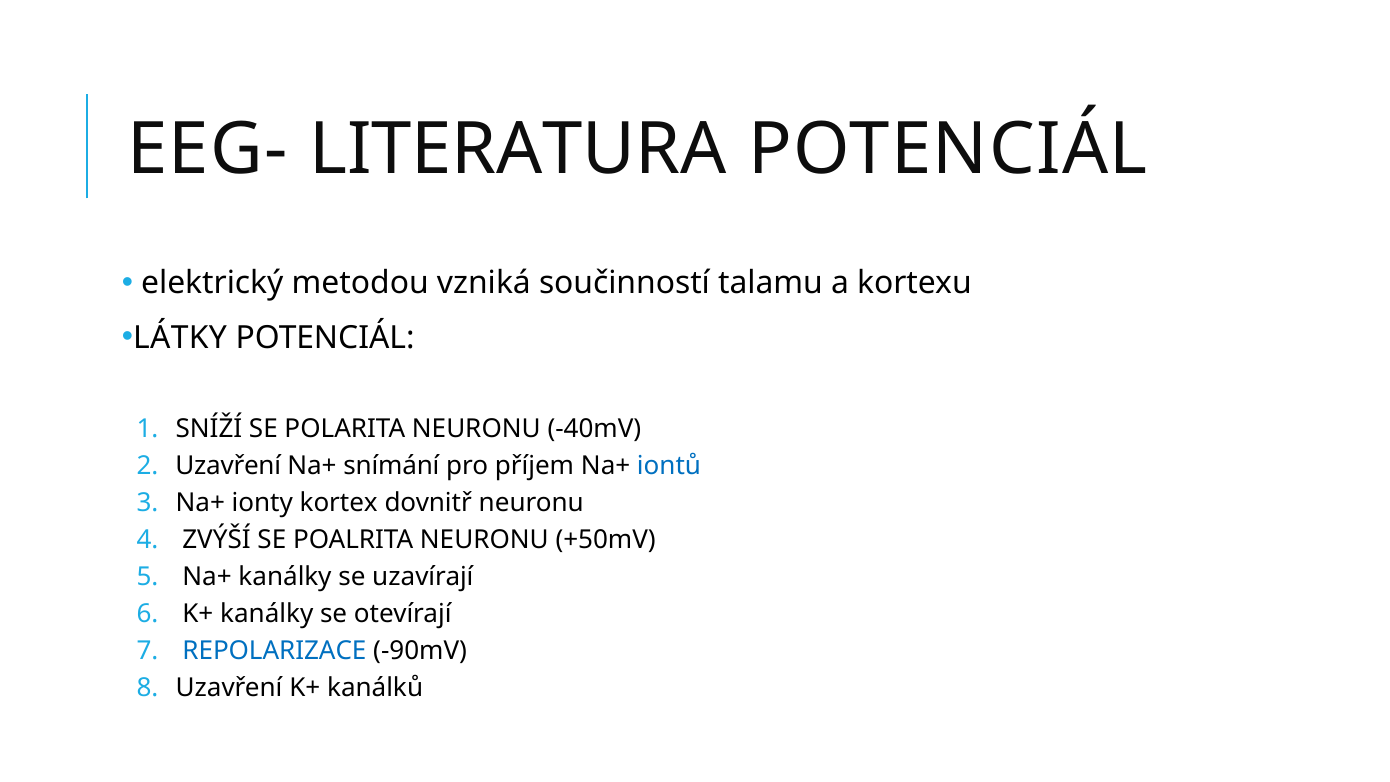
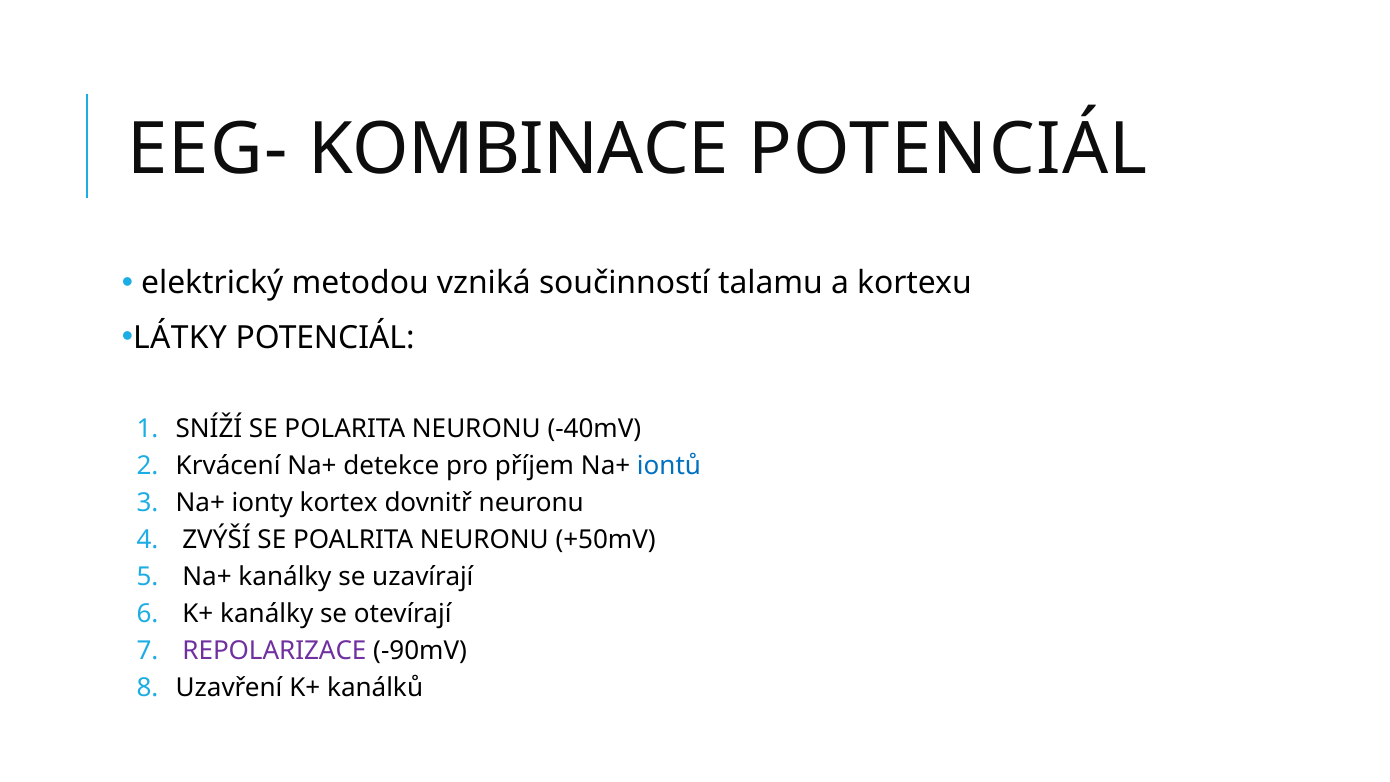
LITERATURA: LITERATURA -> KOMBINACE
Uzavření at (228, 466): Uzavření -> Krvácení
snímání: snímání -> detekce
REPOLARIZACE colour: blue -> purple
